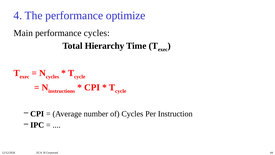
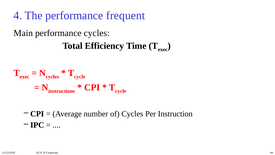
optimize: optimize -> frequent
Hierarchy: Hierarchy -> Efficiency
